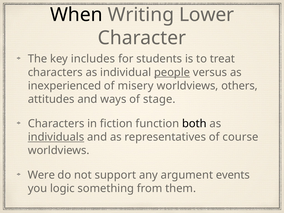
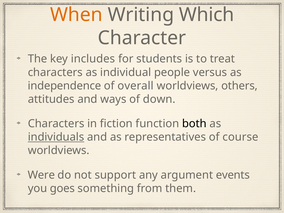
When colour: black -> orange
Lower: Lower -> Which
people underline: present -> none
inexperienced: inexperienced -> independence
misery: misery -> overall
stage: stage -> down
logic: logic -> goes
